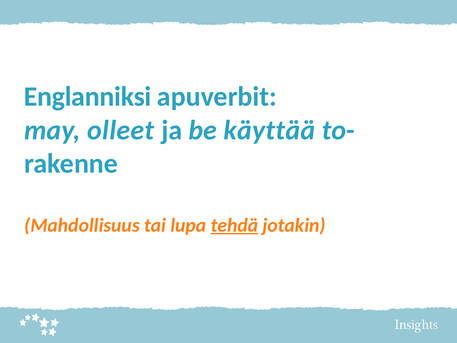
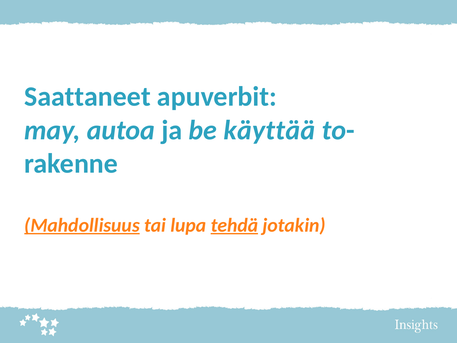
Englanniksi: Englanniksi -> Saattaneet
olleet: olleet -> autoa
Mahdollisuus underline: none -> present
